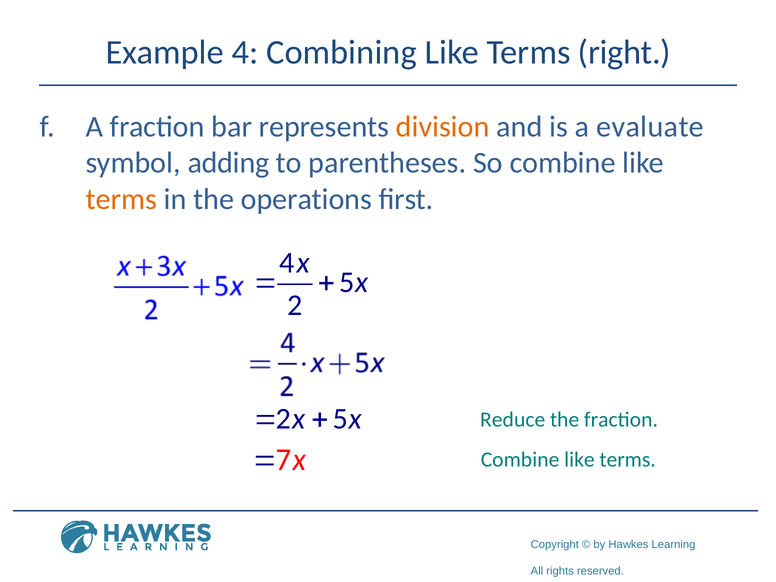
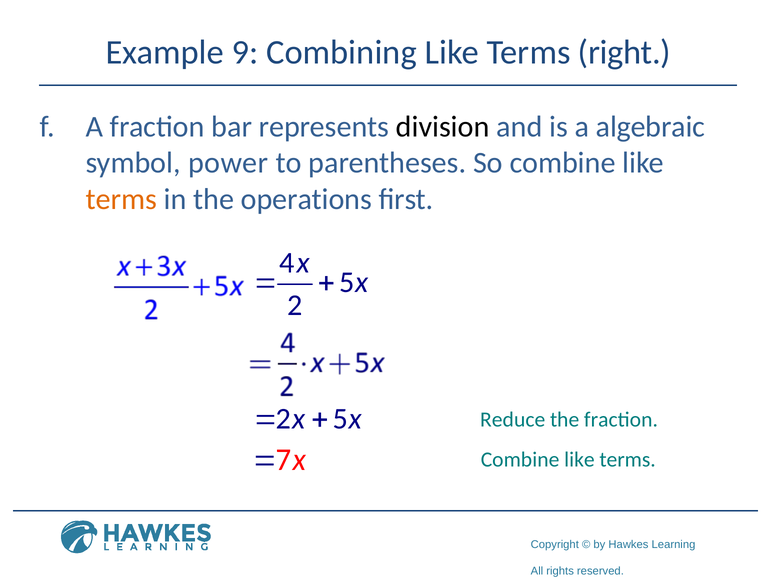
Example 4: 4 -> 9
division colour: orange -> black
evaluate: evaluate -> algebraic
adding: adding -> power
